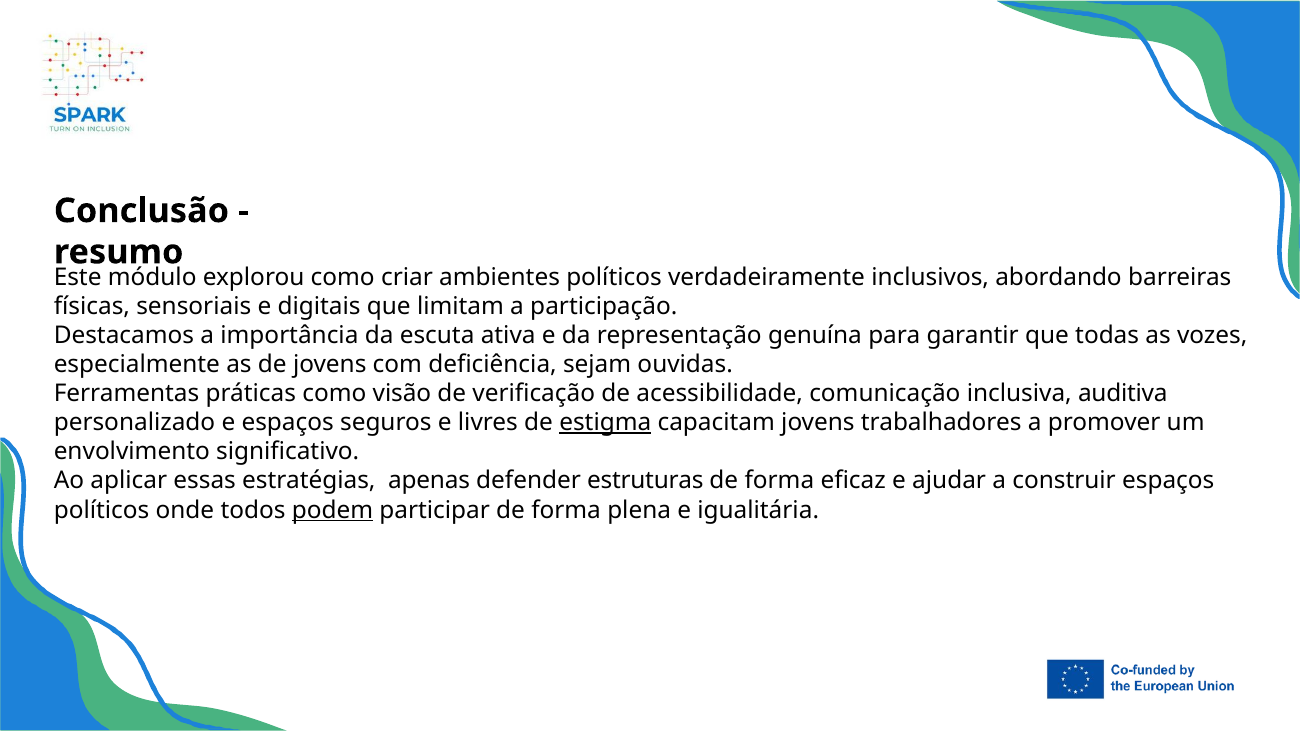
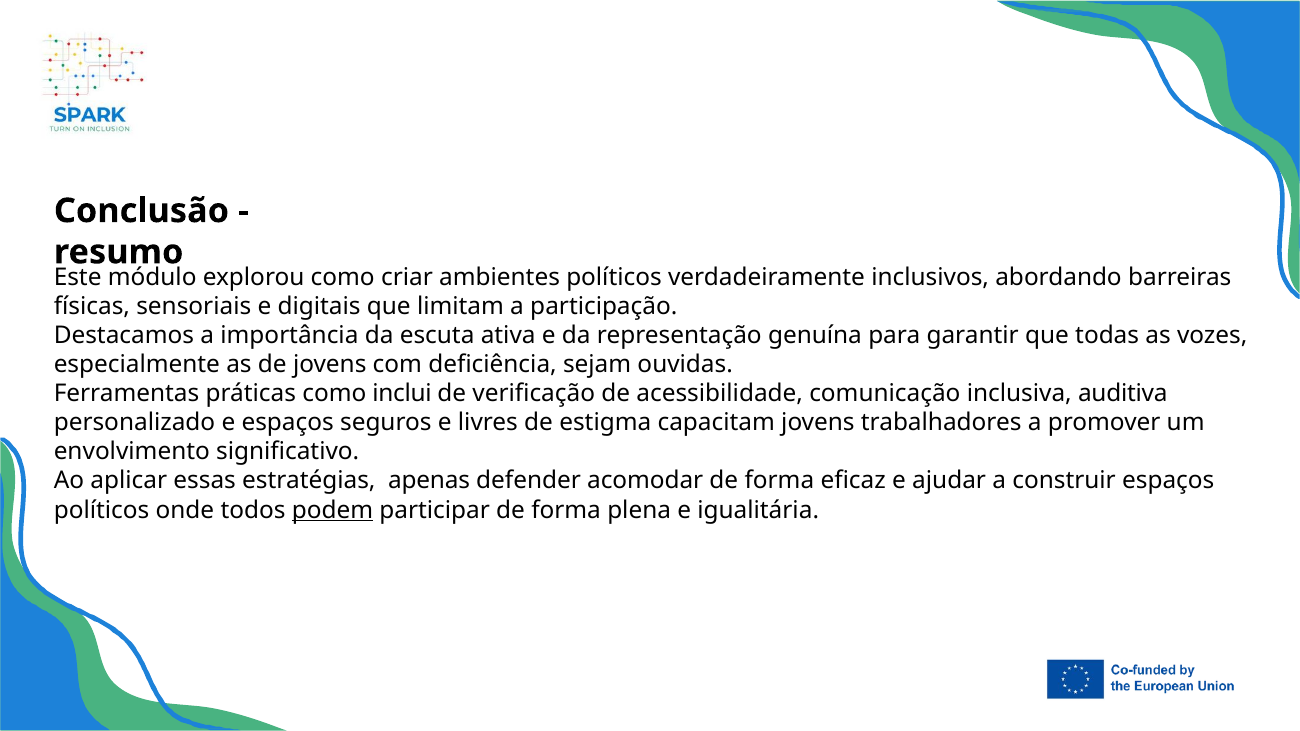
visão: visão -> inclui
estigma underline: present -> none
estruturas: estruturas -> acomodar
